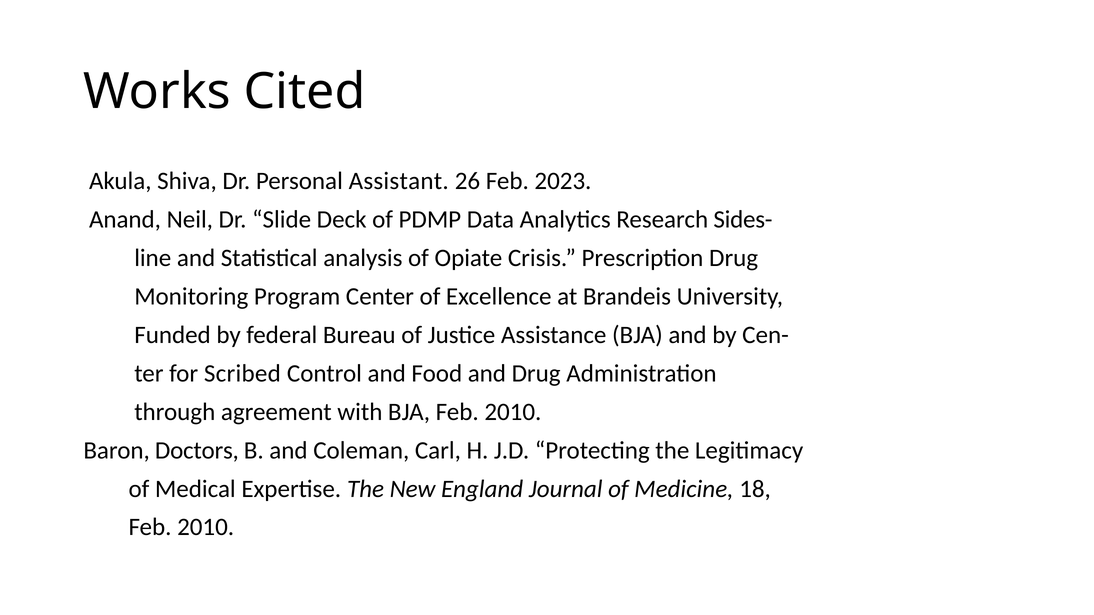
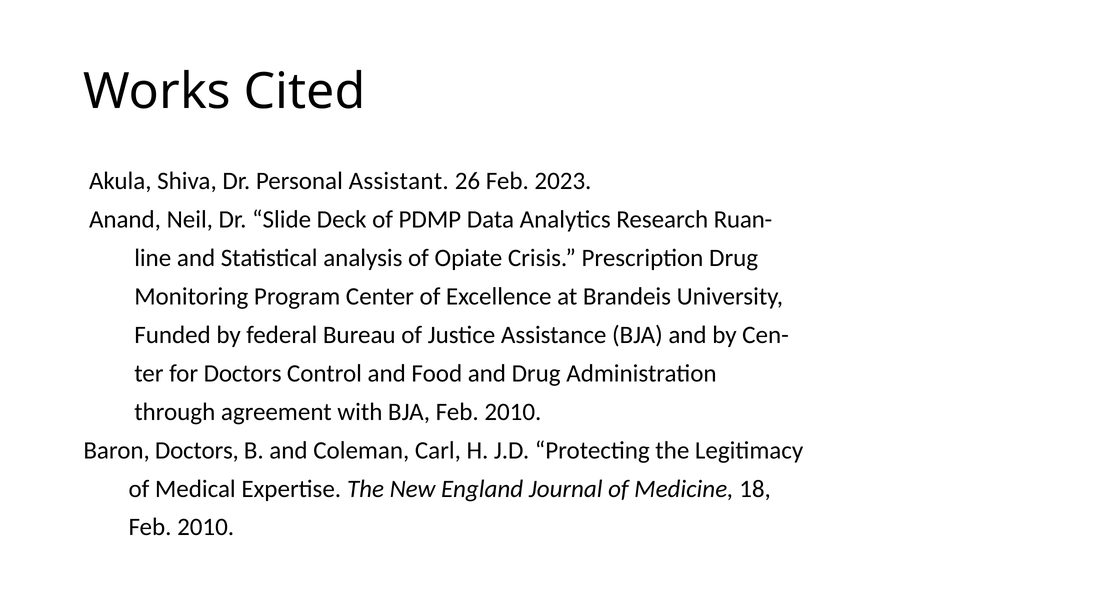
Sides-: Sides- -> Ruan-
for Scribed: Scribed -> Doctors
